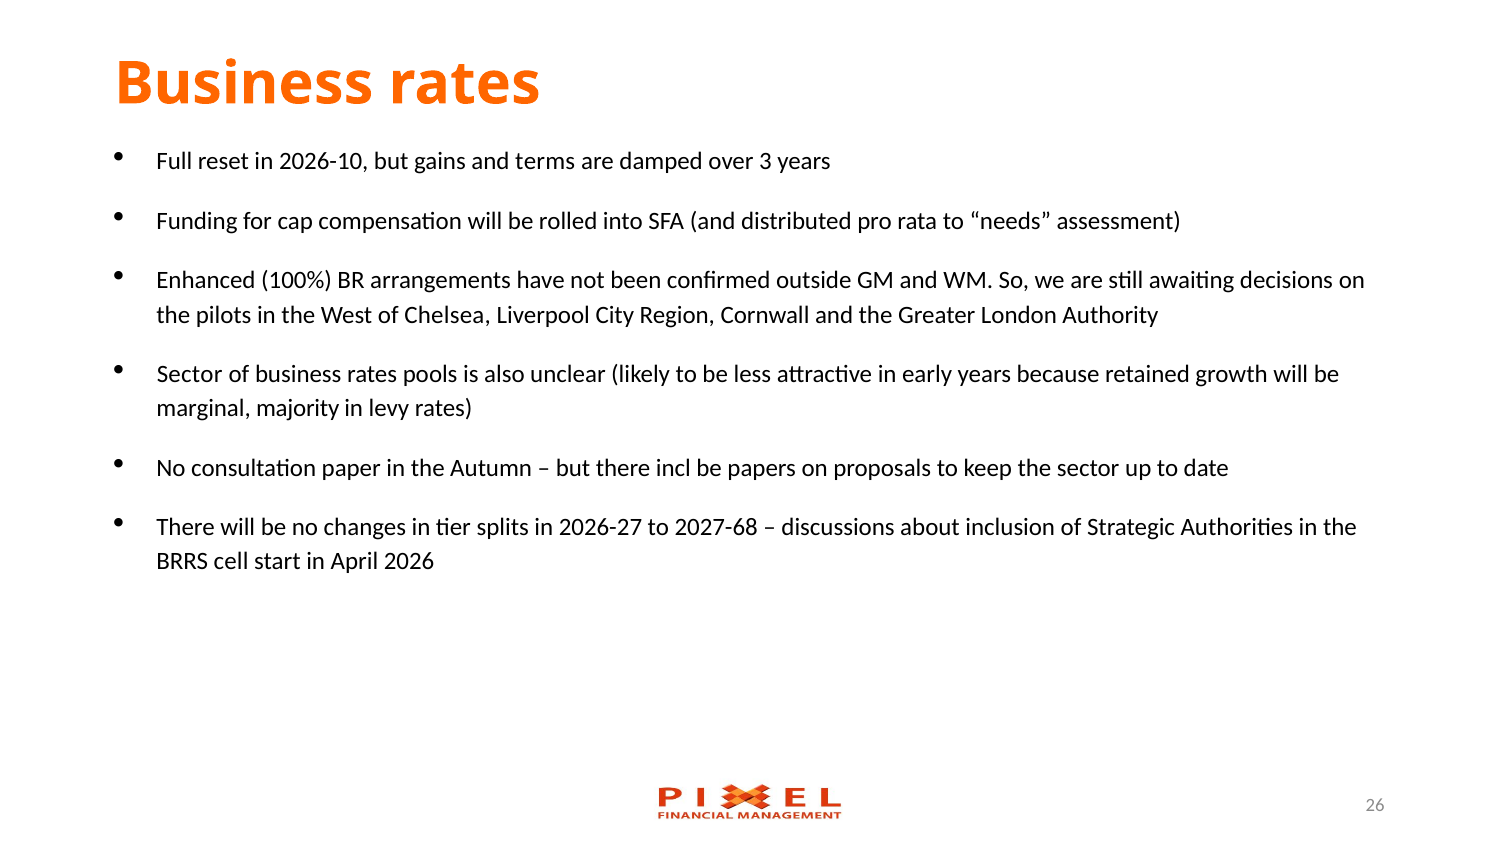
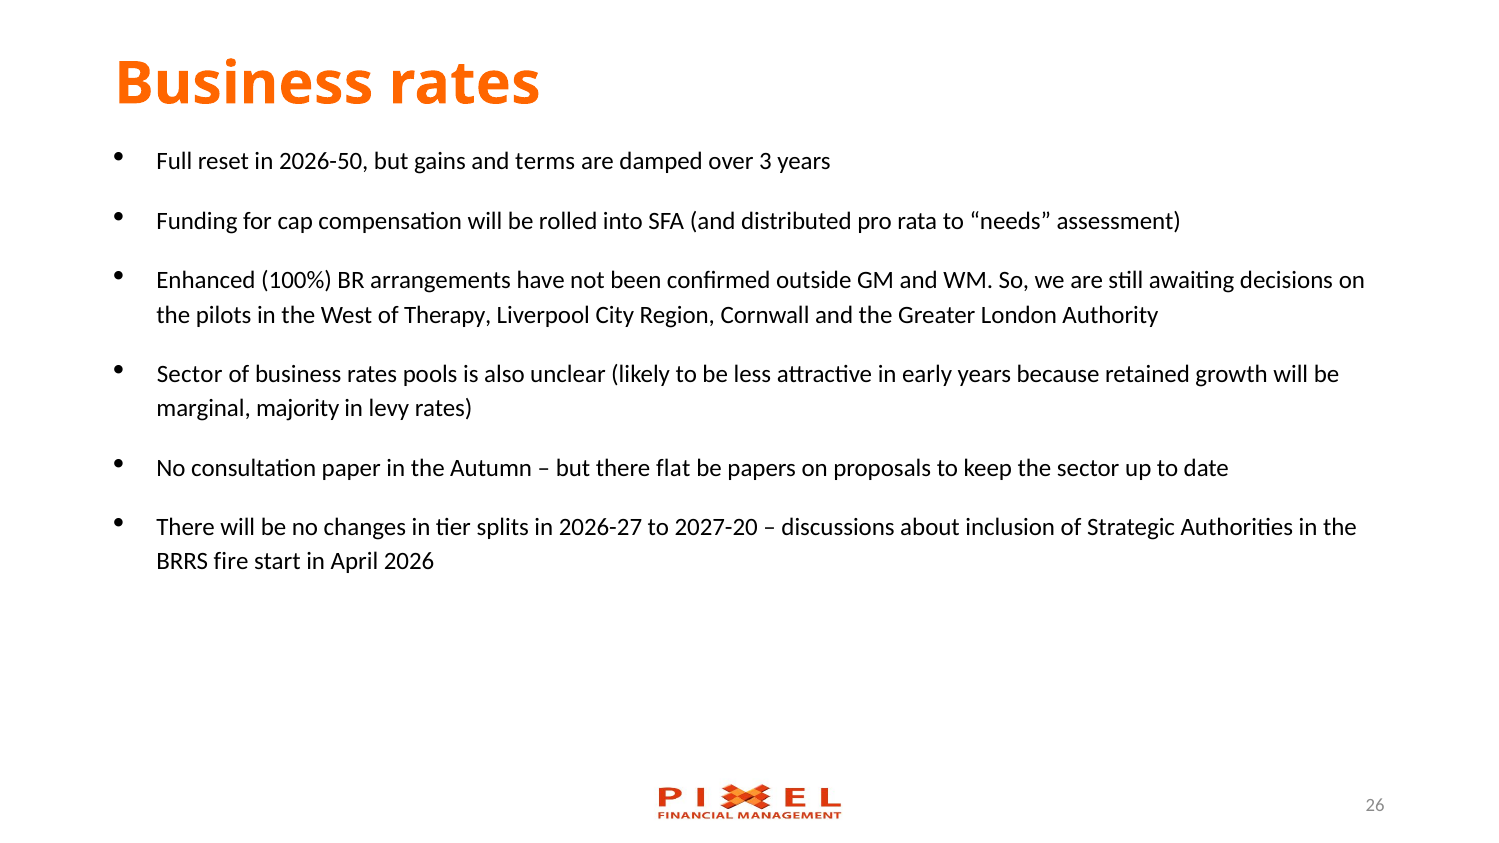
2026-10: 2026-10 -> 2026-50
Chelsea: Chelsea -> Therapy
incl: incl -> flat
2027-68: 2027-68 -> 2027-20
cell: cell -> fire
